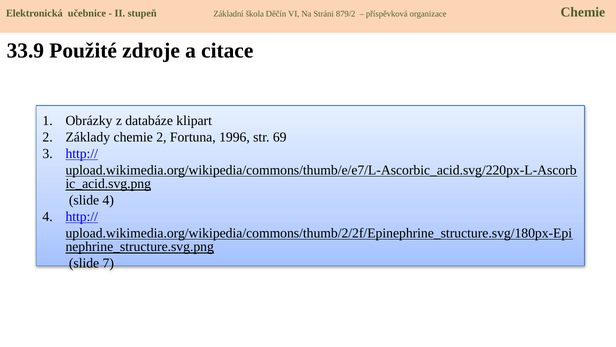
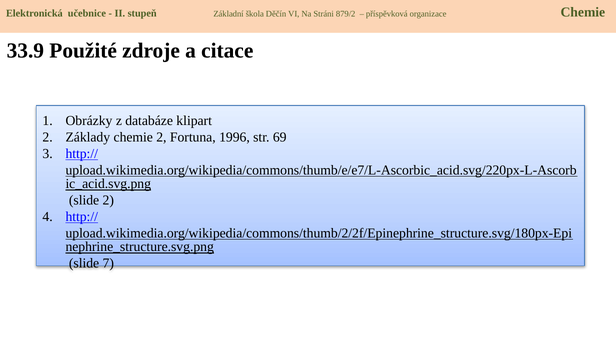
slide 4: 4 -> 2
